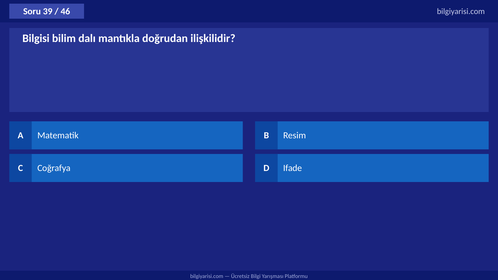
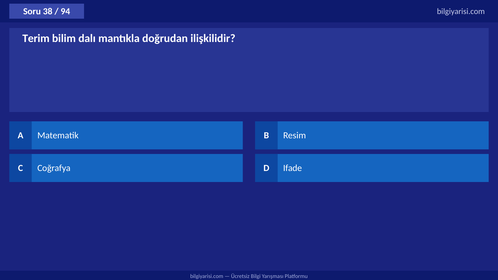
39: 39 -> 38
46: 46 -> 94
Bilgisi: Bilgisi -> Terim
